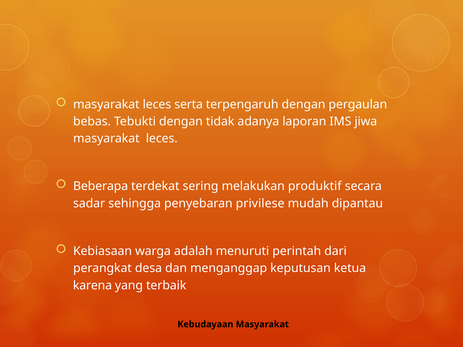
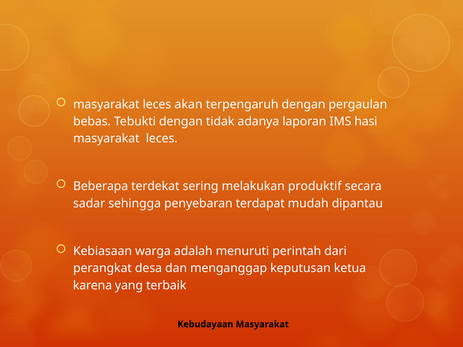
serta: serta -> akan
jiwa: jiwa -> hasi
privilese: privilese -> terdapat
